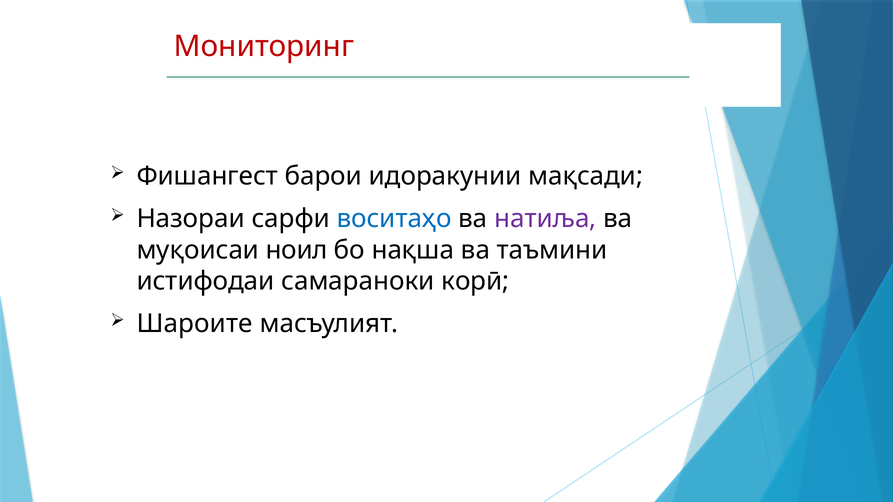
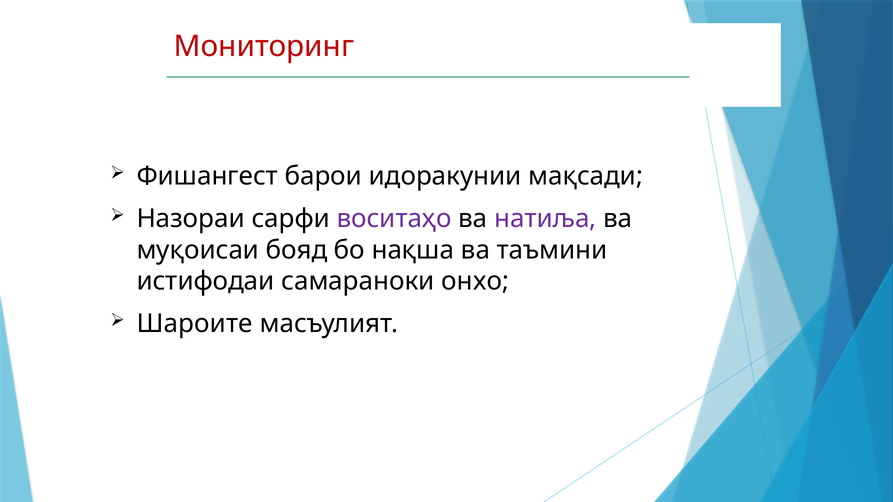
воситаҳо colour: blue -> purple
ноил: ноил -> бояд
корӣ: корӣ -> онхо
